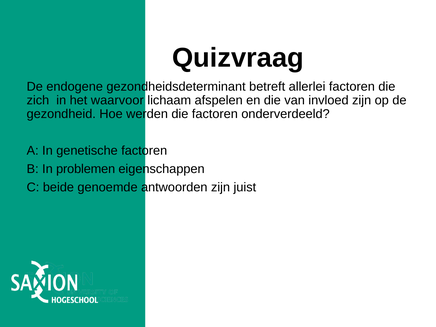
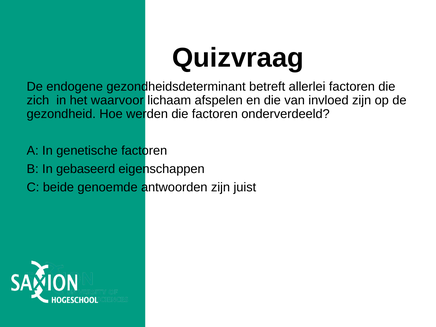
problemen: problemen -> gebaseerd
